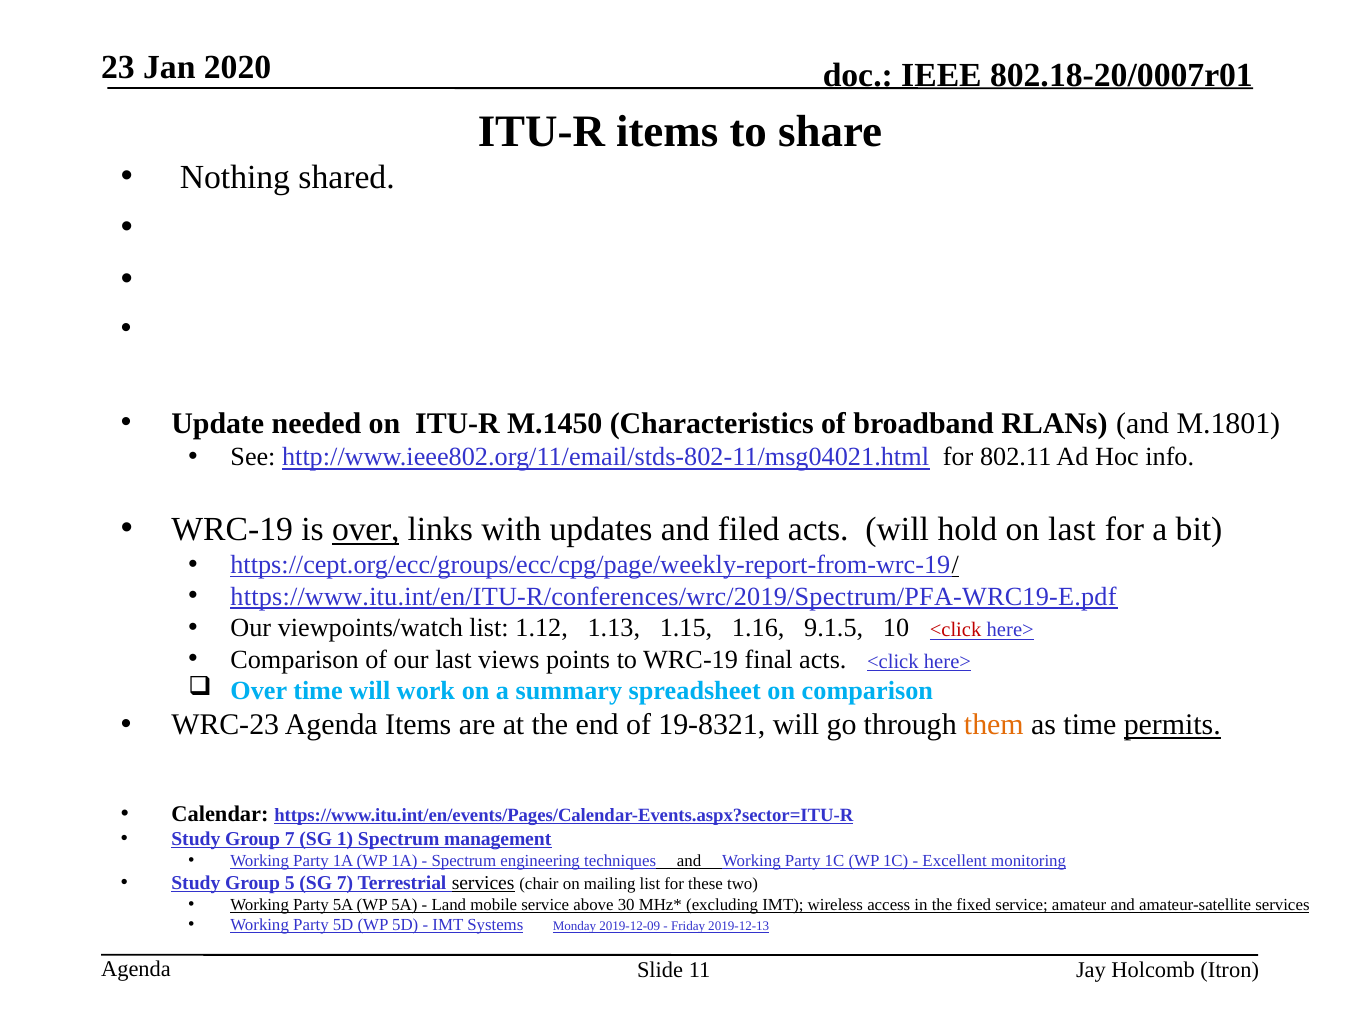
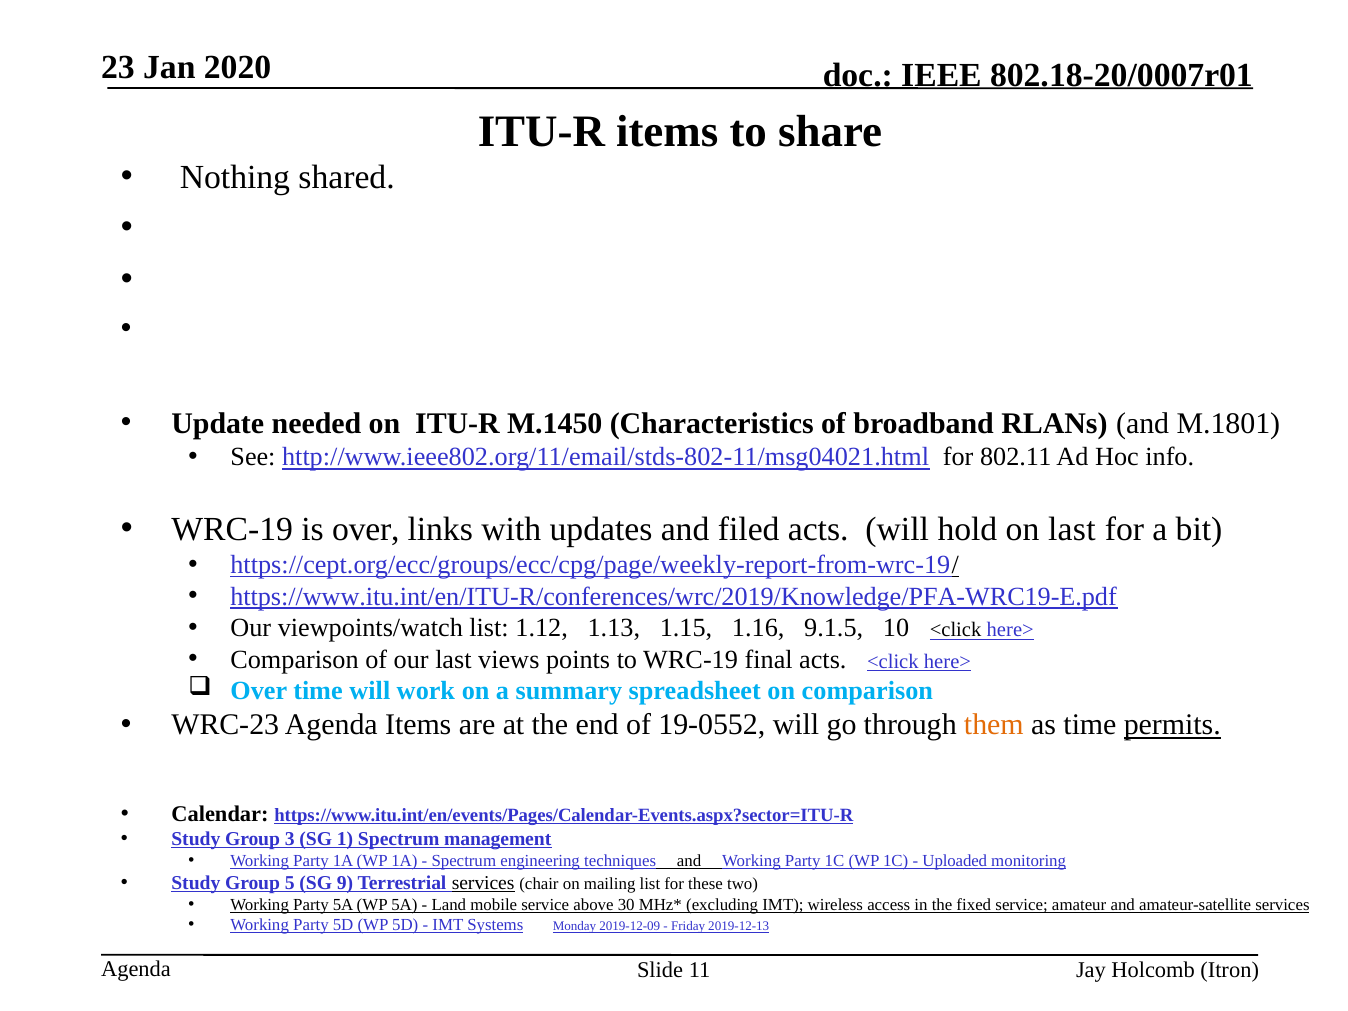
over at (366, 530) underline: present -> none
https://www.itu.int/en/ITU-R/conferences/wrc/2019/Spectrum/PFA-WRC19-E.pdf: https://www.itu.int/en/ITU-R/conferences/wrc/2019/Spectrum/PFA-WRC19-E.pdf -> https://www.itu.int/en/ITU-R/conferences/wrc/2019/Knowledge/PFA-WRC19-E.pdf
<click at (956, 630) colour: red -> black
19-8321: 19-8321 -> 19-0552
Group 7: 7 -> 3
Excellent: Excellent -> Uploaded
SG 7: 7 -> 9
